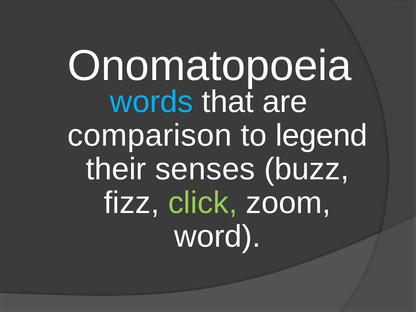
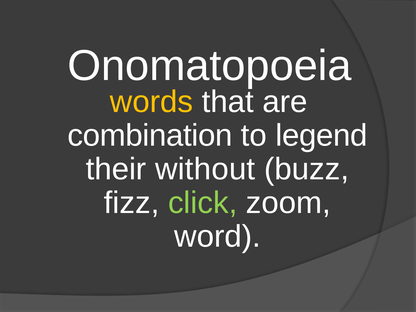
words colour: light blue -> yellow
comparison: comparison -> combination
senses: senses -> without
